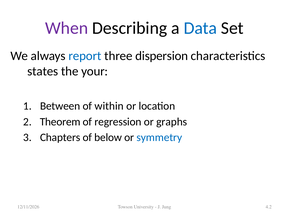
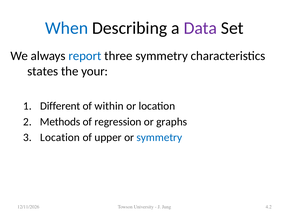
When colour: purple -> blue
Data colour: blue -> purple
three dispersion: dispersion -> symmetry
Between: Between -> Different
Theorem: Theorem -> Methods
Chapters at (60, 137): Chapters -> Location
below: below -> upper
